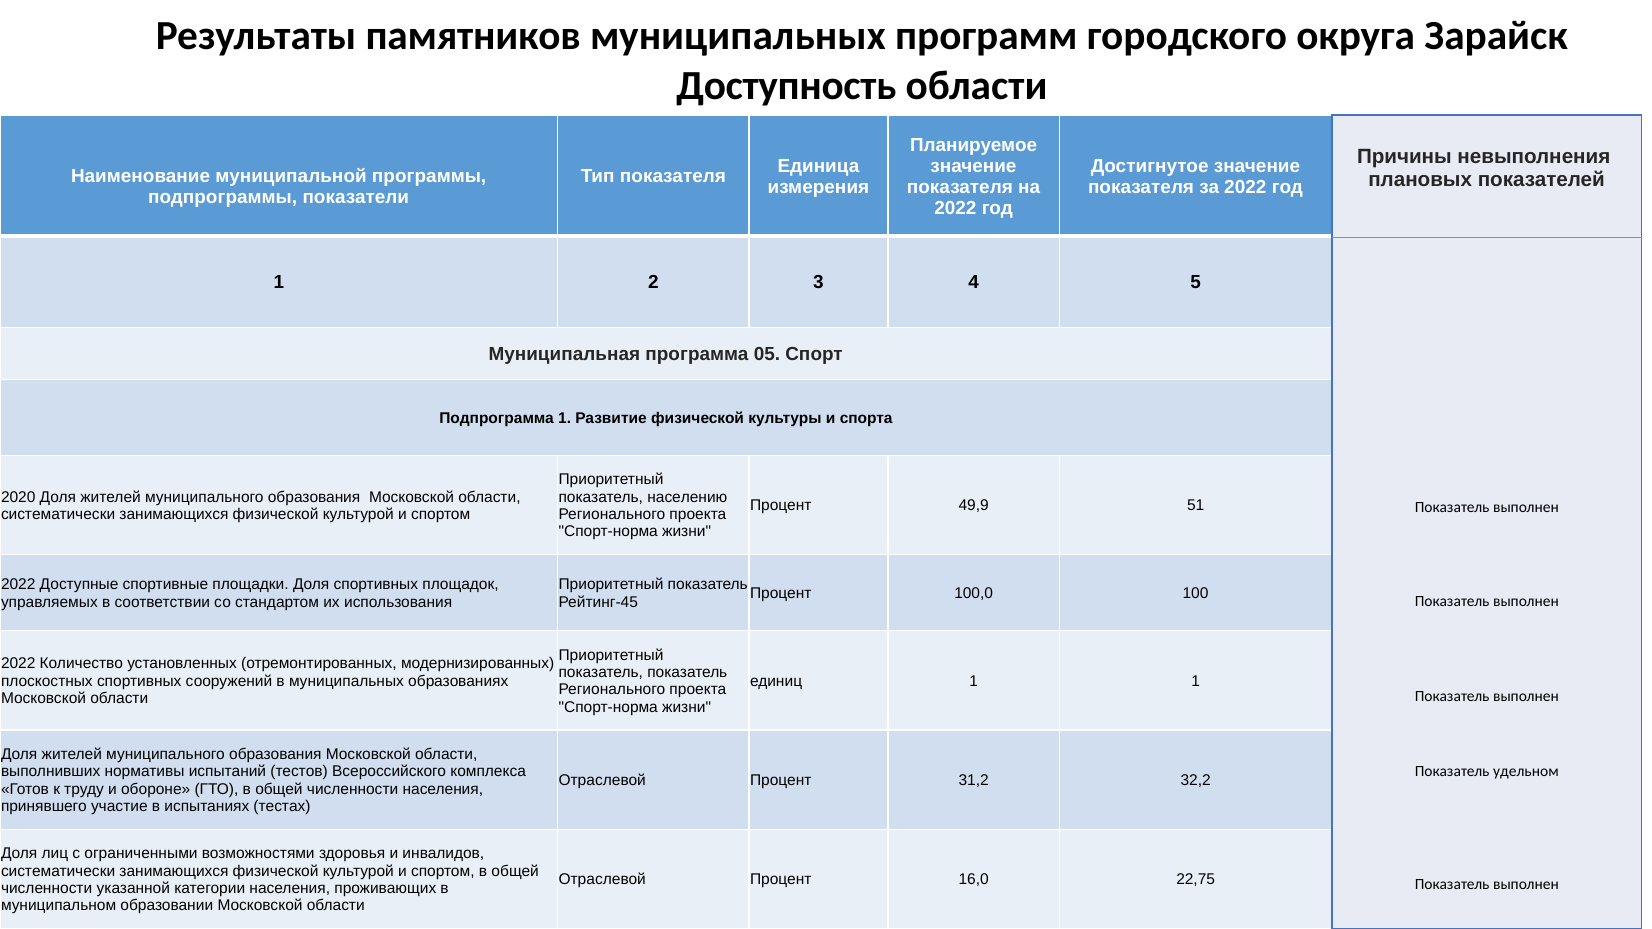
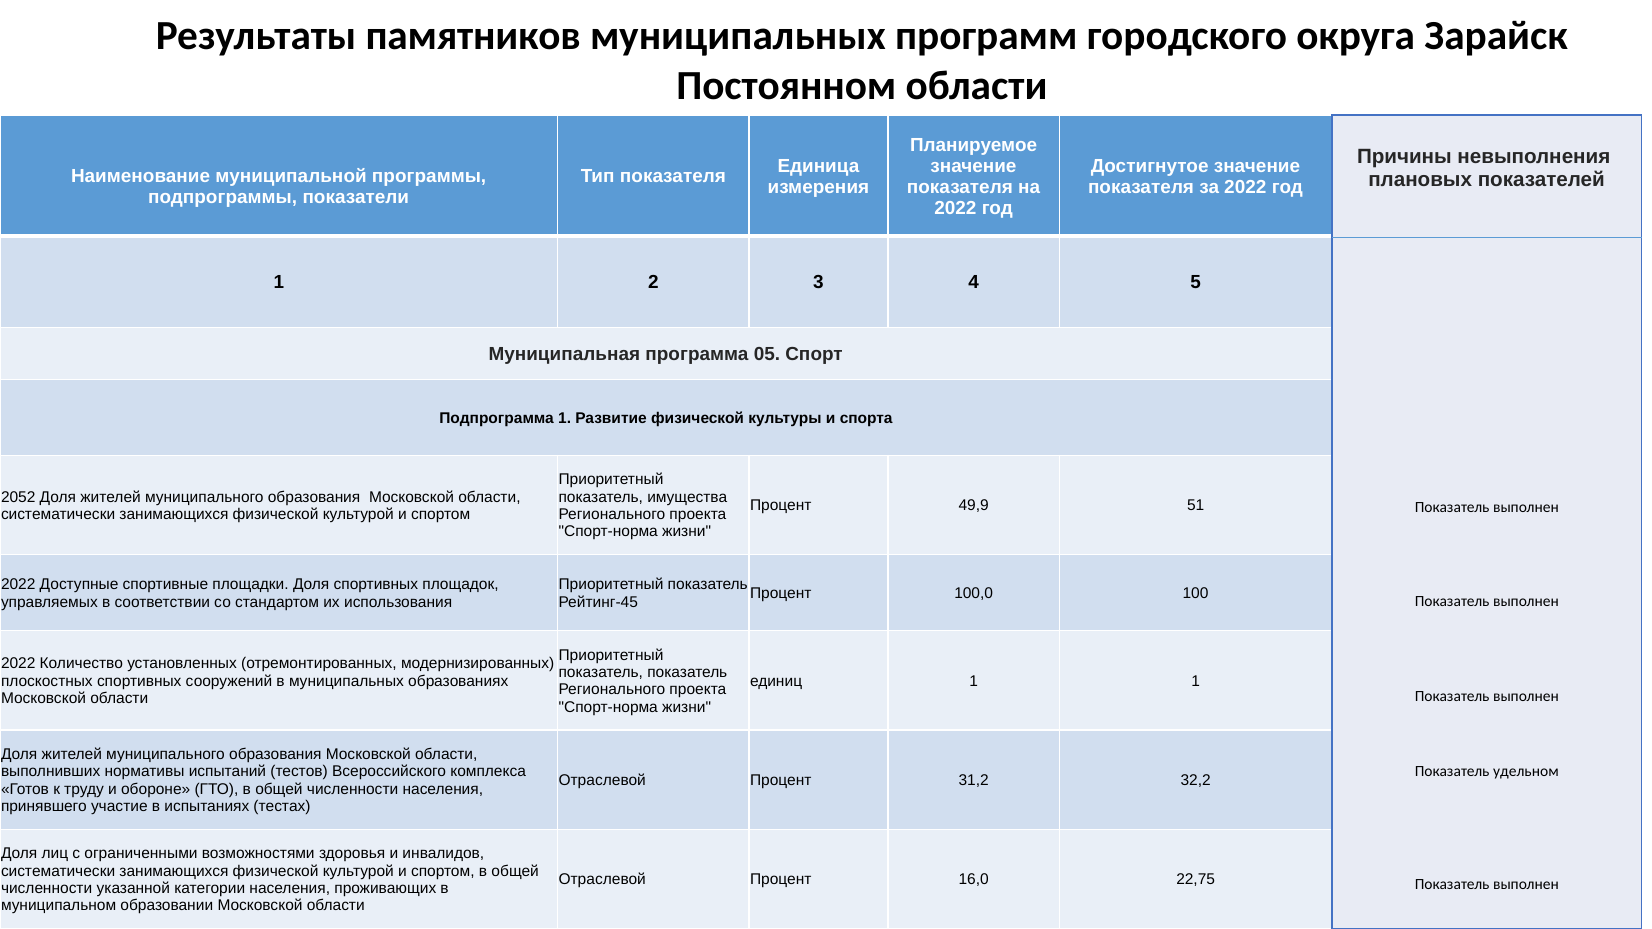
Доступность: Доступность -> Постоянном
2020: 2020 -> 2052
населению: населению -> имущества
